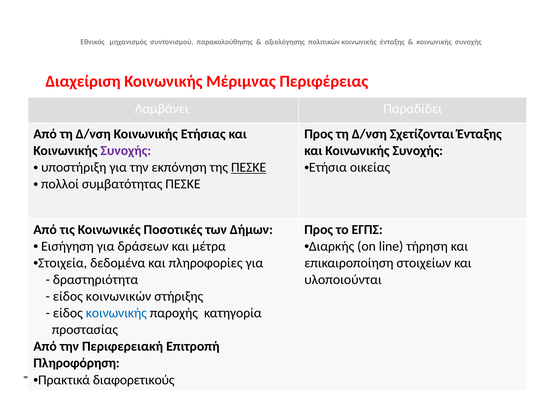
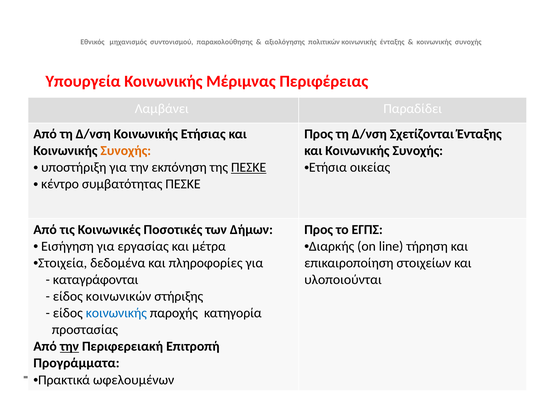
Διαχείριση: Διαχείριση -> Υπουργεία
Συνοχής at (126, 151) colour: purple -> orange
πολλοί: πολλοί -> κέντρο
δράσεων: δράσεων -> εργασίας
δραστηριότητα: δραστηριότητα -> καταγράφονται
την at (69, 346) underline: none -> present
Πληροφόρηση: Πληροφόρηση -> Προγράμματα
διαφορετικούς: διαφορετικούς -> ωφελουμένων
